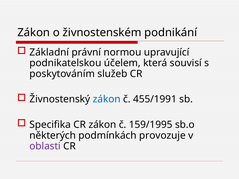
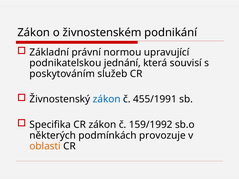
účelem: účelem -> jednání
159/1995: 159/1995 -> 159/1992
oblasti colour: purple -> orange
